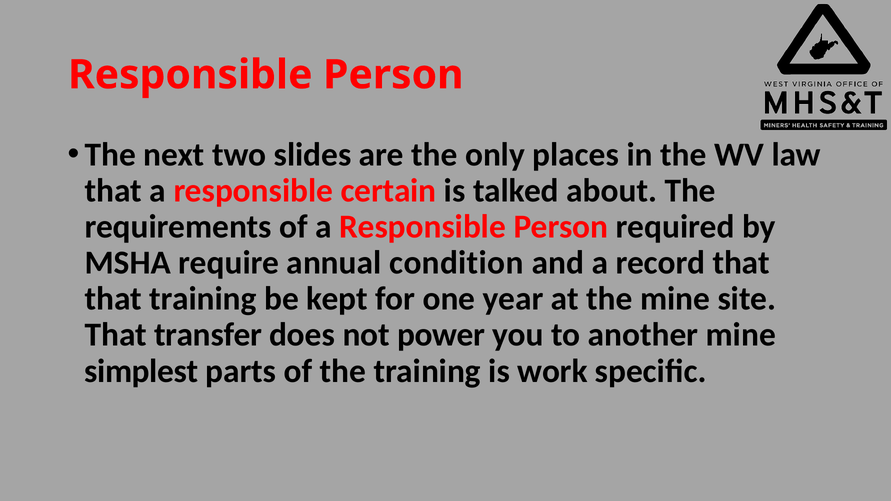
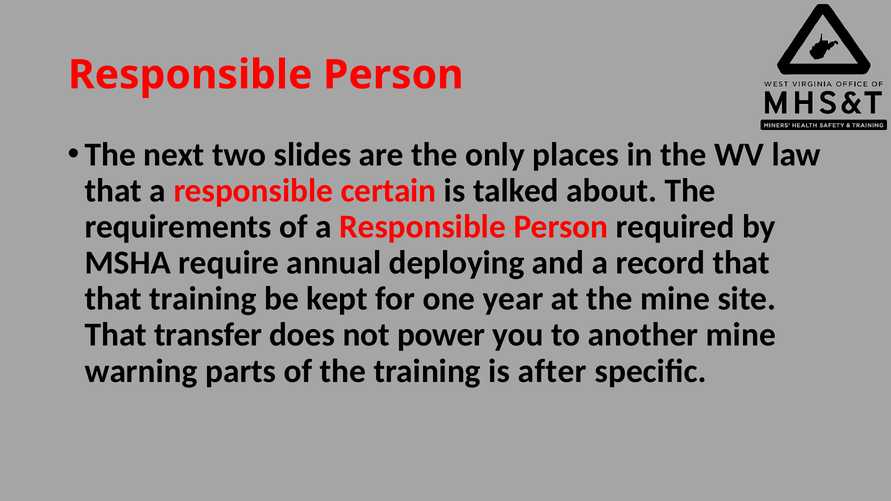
condition: condition -> deploying
simplest: simplest -> warning
work: work -> after
